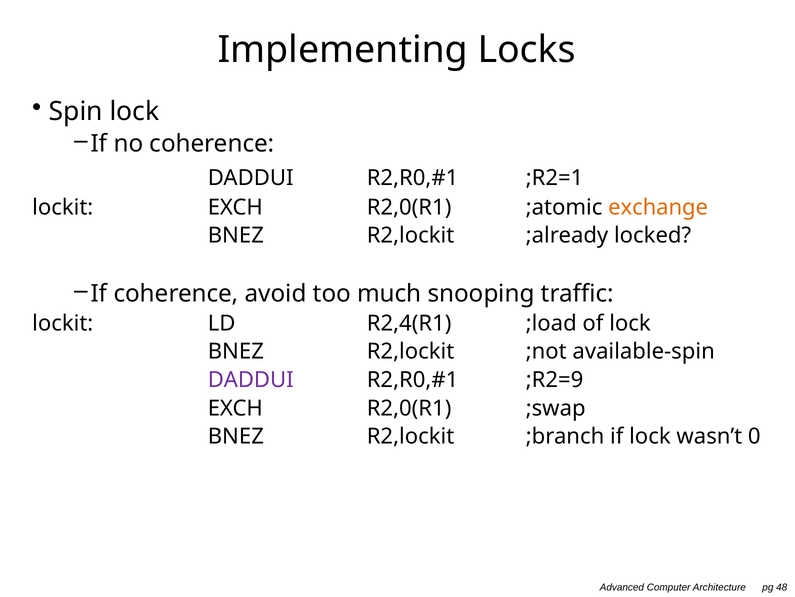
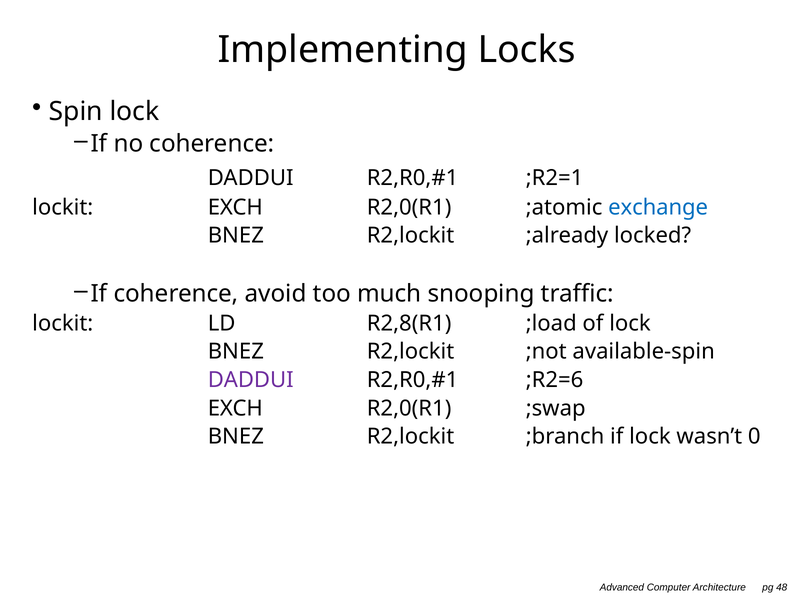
exchange colour: orange -> blue
R2,4(R1: R2,4(R1 -> R2,8(R1
;R2=9: ;R2=9 -> ;R2=6
